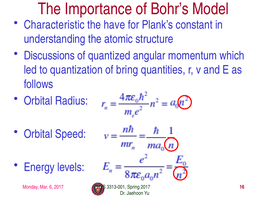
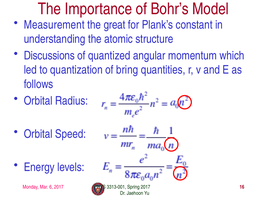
Characteristic: Characteristic -> Measurement
have: have -> great
